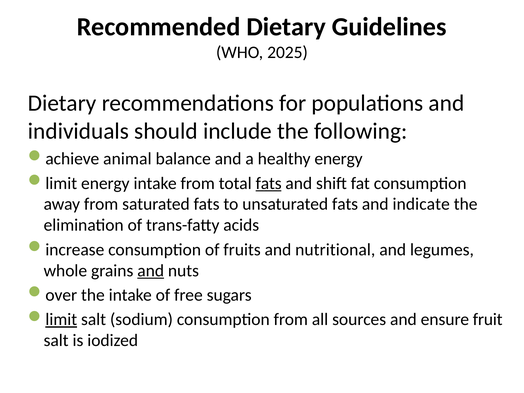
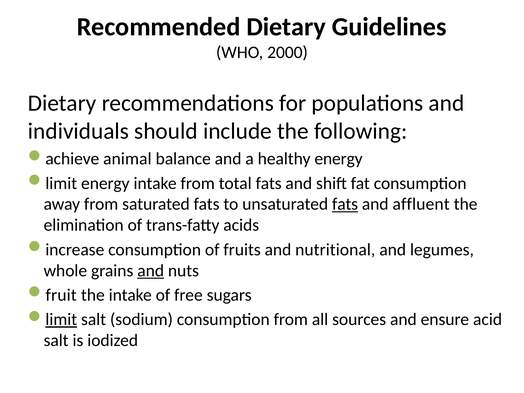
2025: 2025 -> 2000
fats at (269, 183) underline: present -> none
fats at (345, 204) underline: none -> present
indicate: indicate -> affluent
over: over -> fruit
fruit: fruit -> acid
